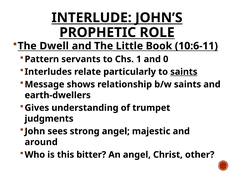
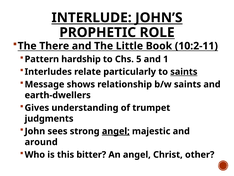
Dwell: Dwell -> There
10:6-11: 10:6-11 -> 10:2-11
servants: servants -> hardship
1: 1 -> 5
0: 0 -> 1
angel at (116, 131) underline: none -> present
